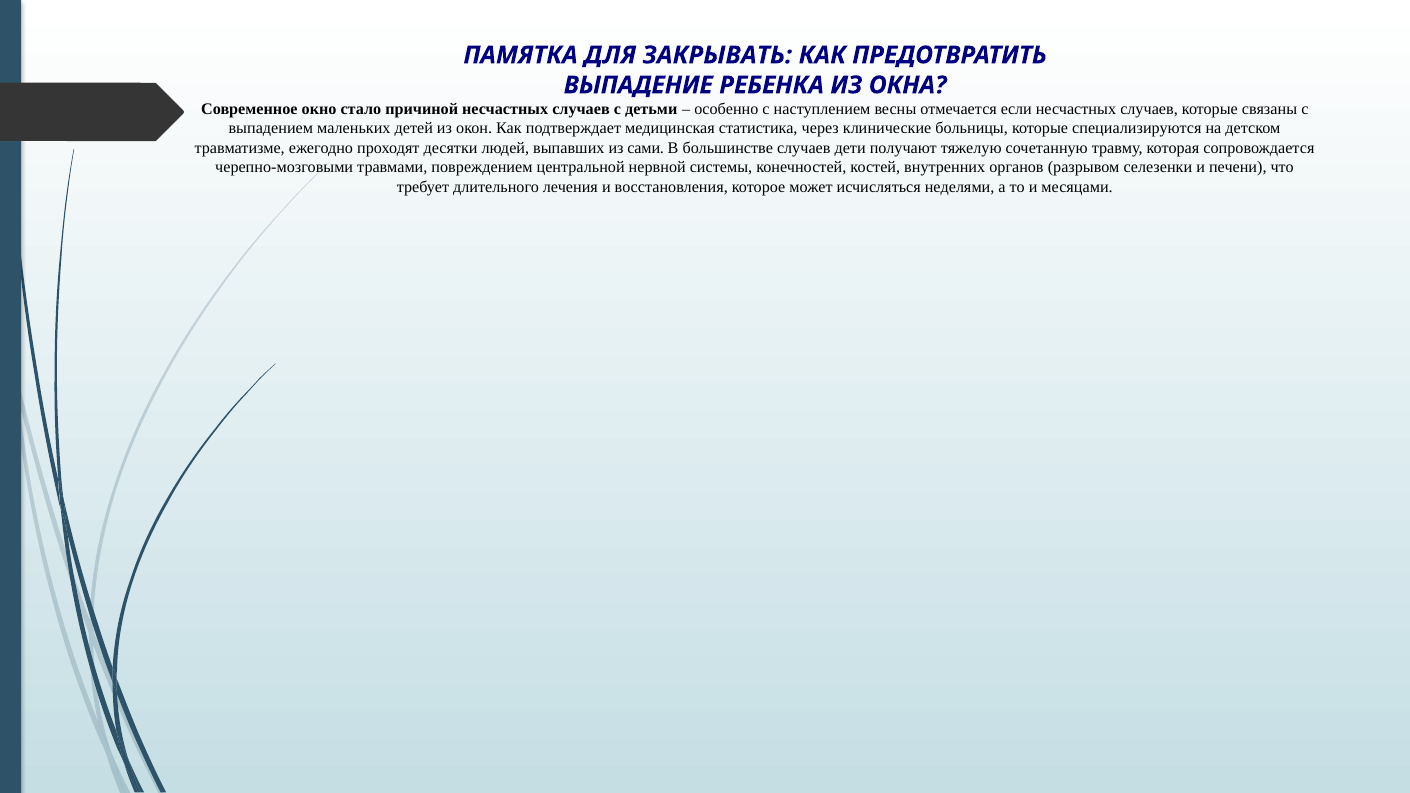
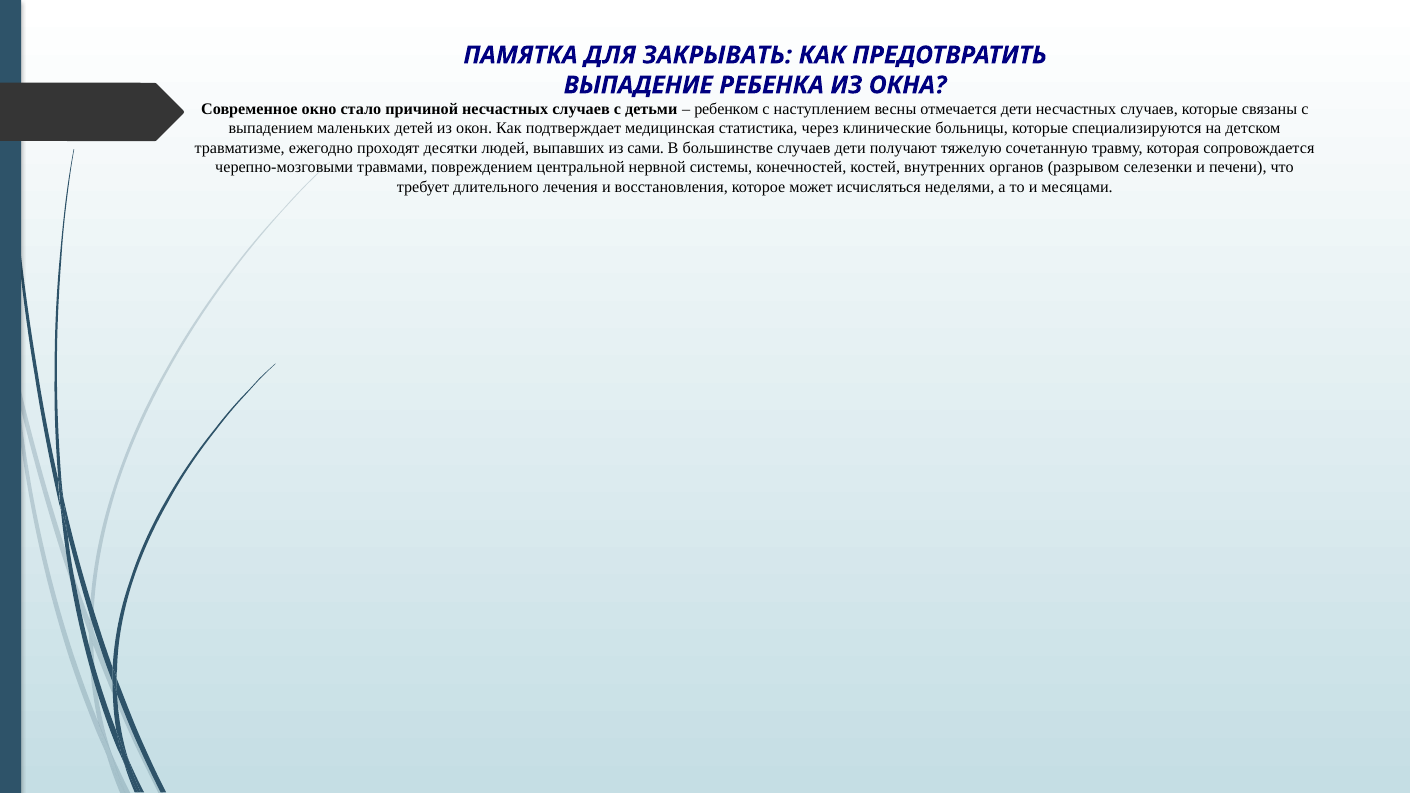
особенно: особенно -> ребенком
отмечается если: если -> дети
